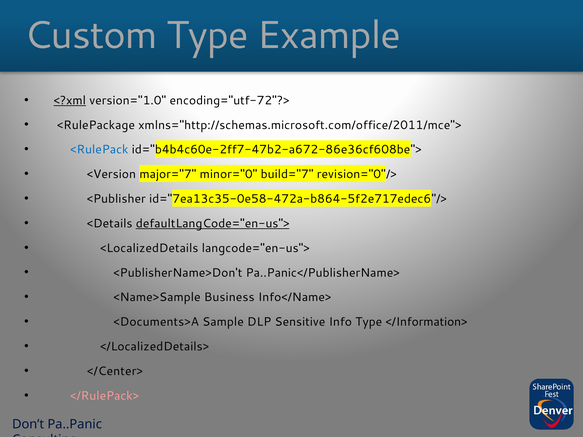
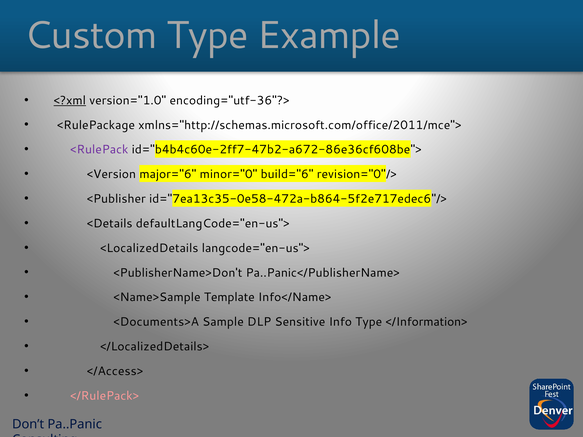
encoding="utf-72"?>: encoding="utf-72"?> -> encoding="utf-36"?>
<RulePack colour: blue -> purple
major="7: major="7 -> major="6
build="7: build="7 -> build="6
defaultLangCode="en-us"> underline: present -> none
Business: Business -> Template
</Center>: </Center> -> </Access>
